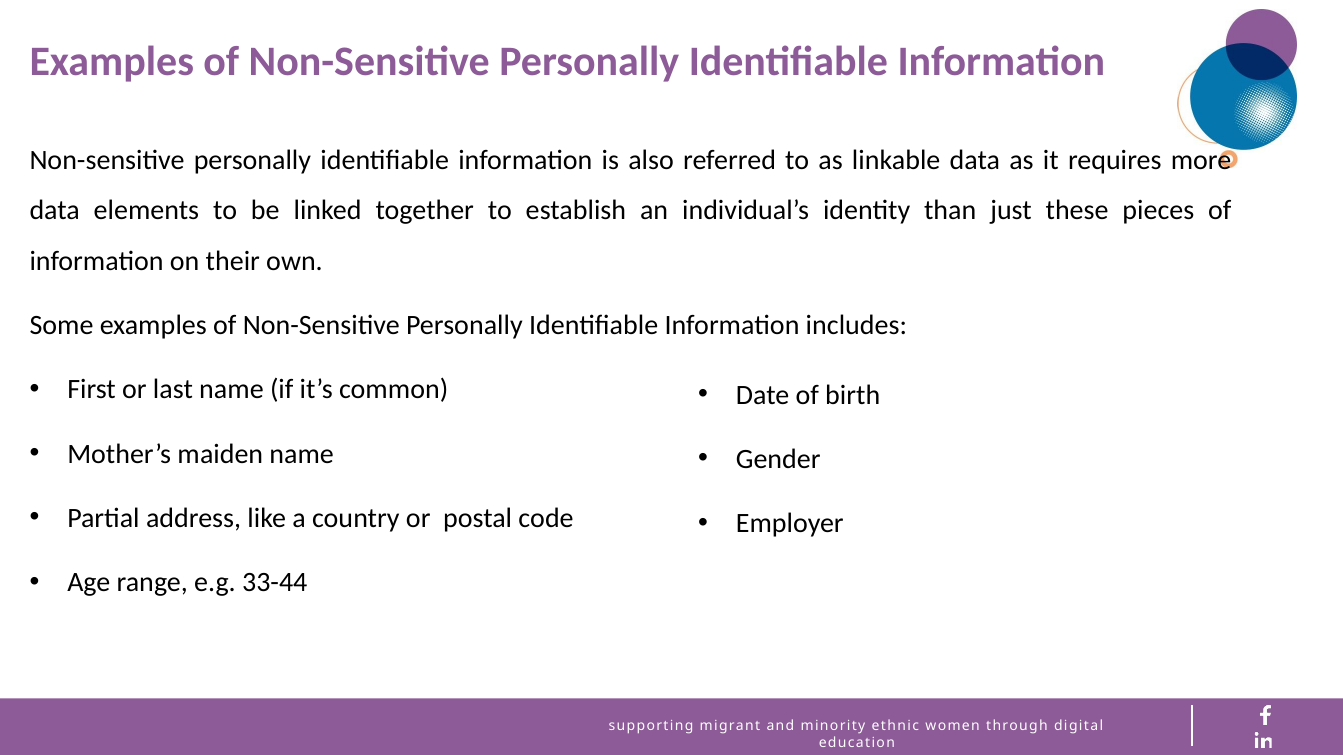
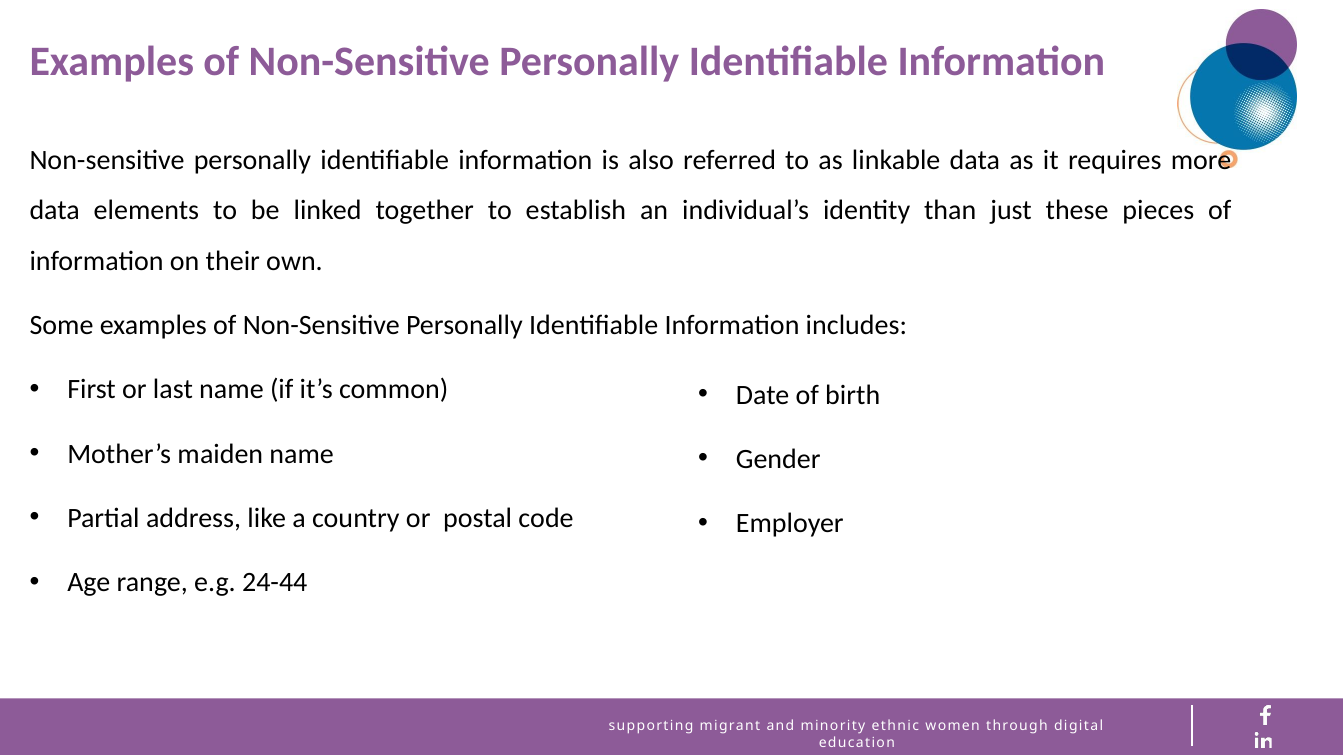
33-44: 33-44 -> 24-44
